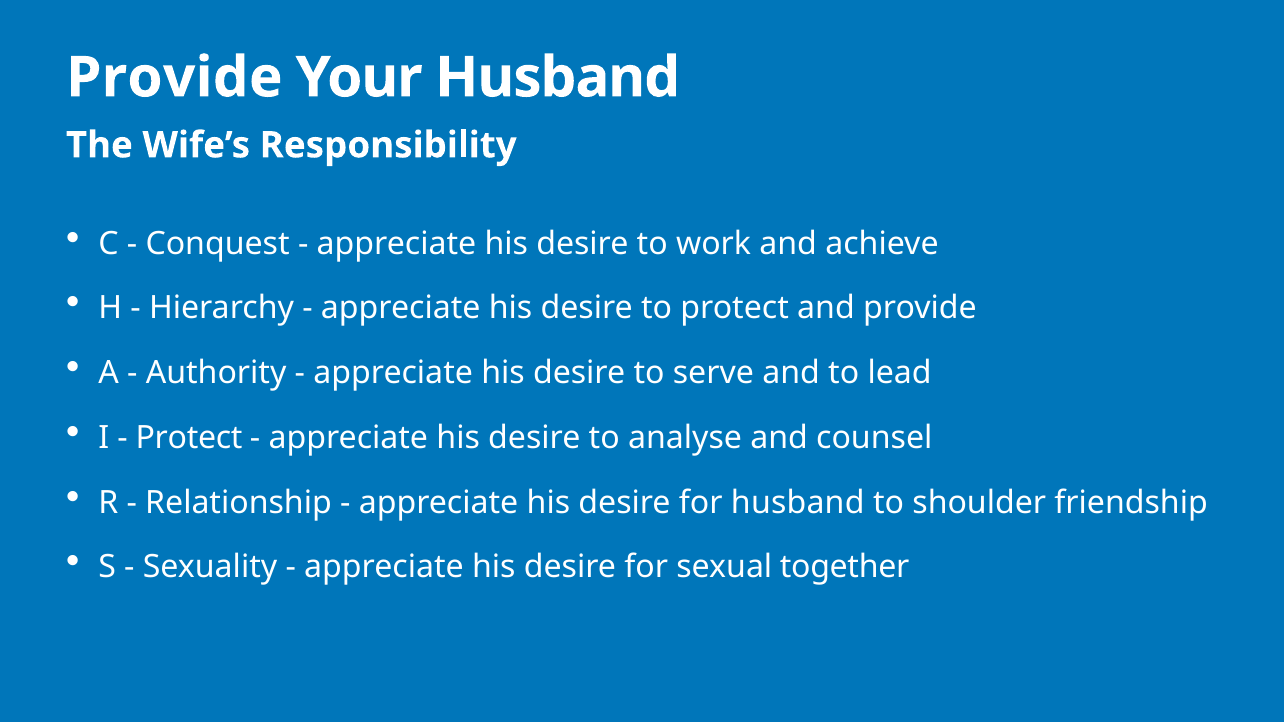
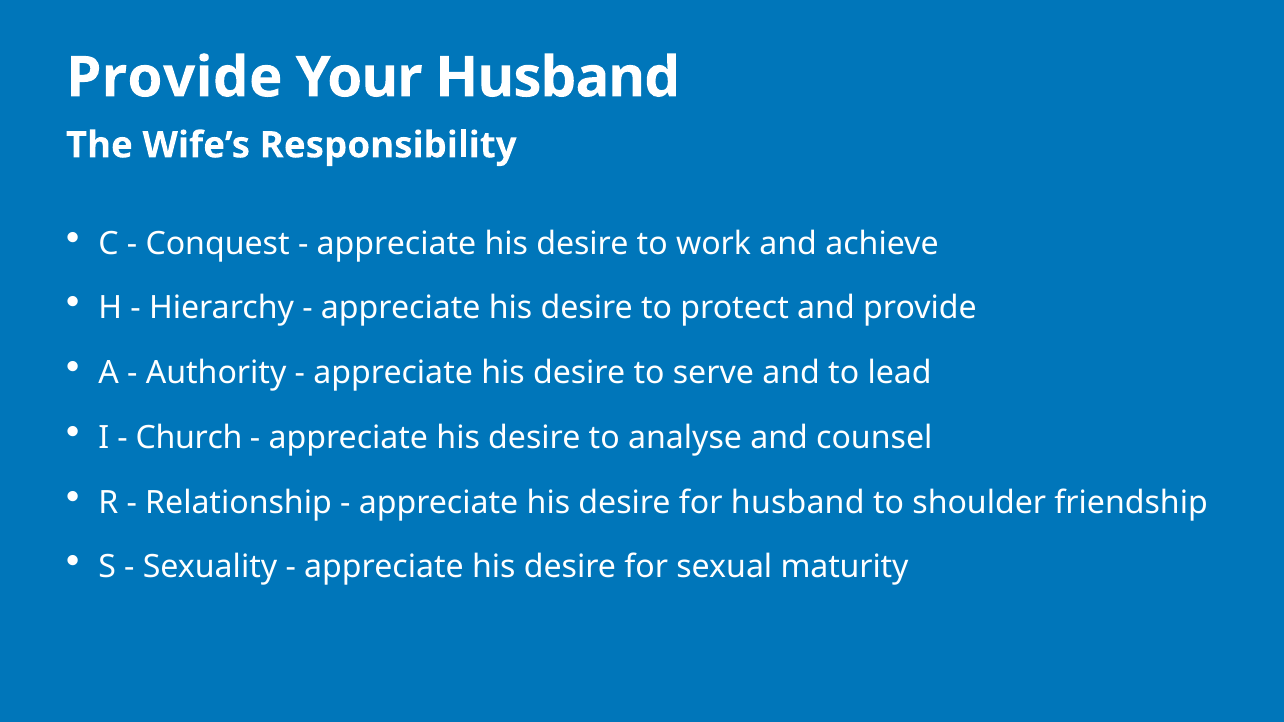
Protect at (189, 438): Protect -> Church
together: together -> maturity
